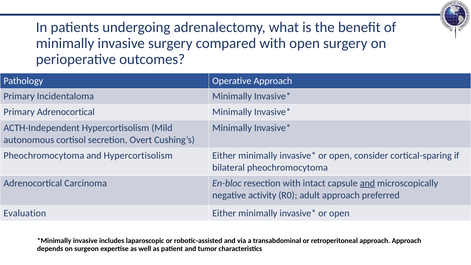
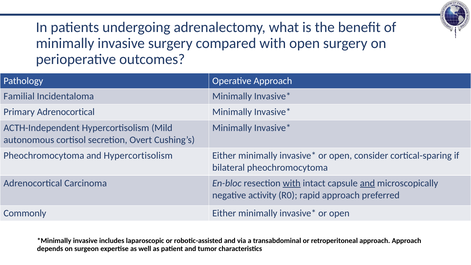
Primary at (19, 96): Primary -> Familial
with at (292, 183) underline: none -> present
adult: adult -> rapid
Evaluation: Evaluation -> Commonly
